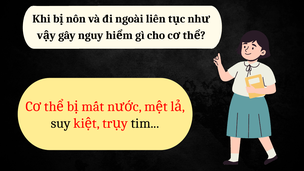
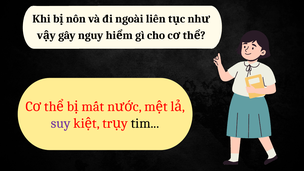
suy colour: black -> purple
